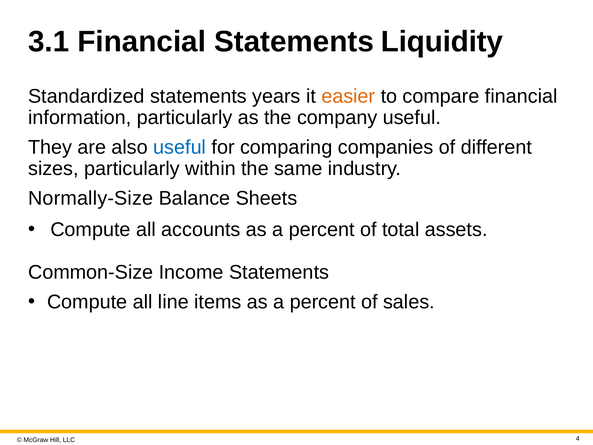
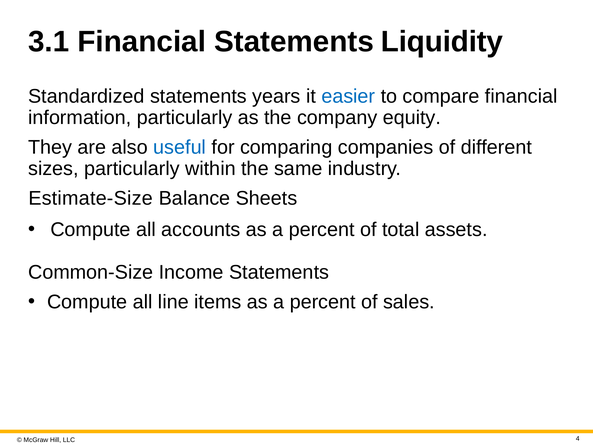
easier colour: orange -> blue
company useful: useful -> equity
Normally-Size: Normally-Size -> Estimate-Size
